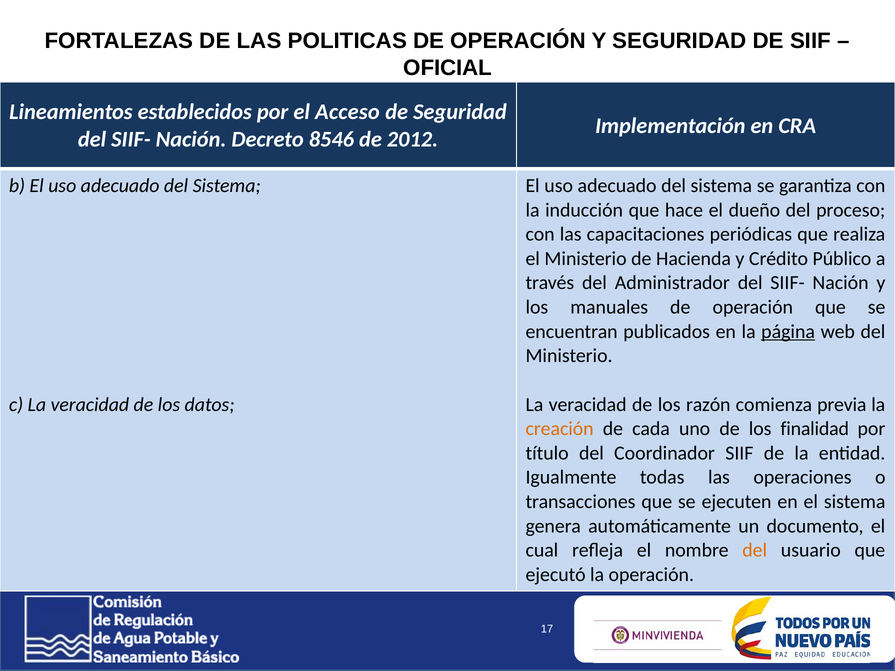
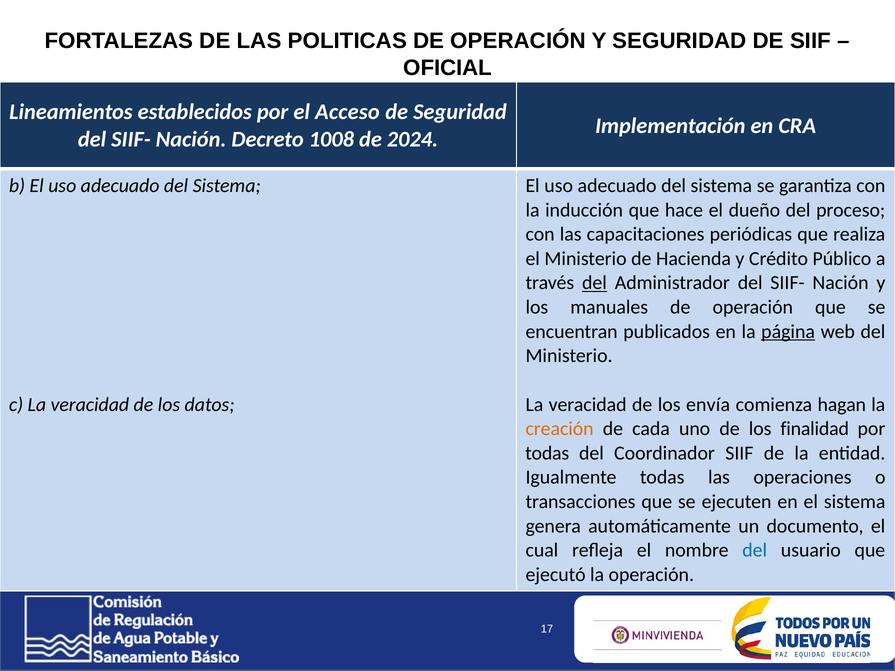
8546: 8546 -> 1008
2012: 2012 -> 2024
del at (594, 283) underline: none -> present
razón: razón -> envía
previa: previa -> hagan
título at (547, 453): título -> todas
del at (755, 550) colour: orange -> blue
